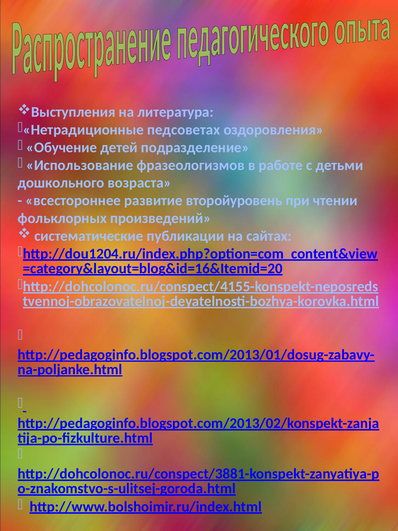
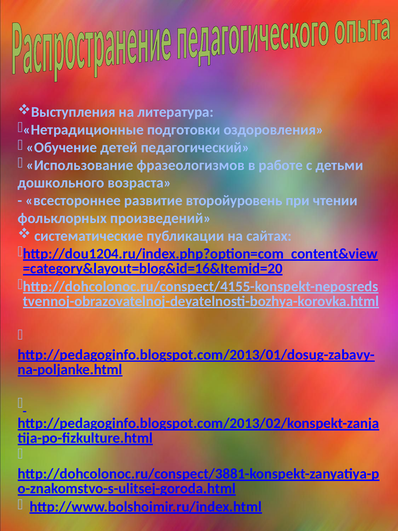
педсоветах: педсоветах -> подготовки
подразделение: подразделение -> педагогический
